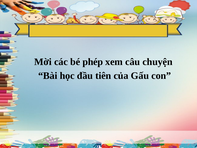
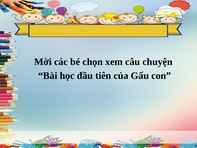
phép: phép -> chọn
